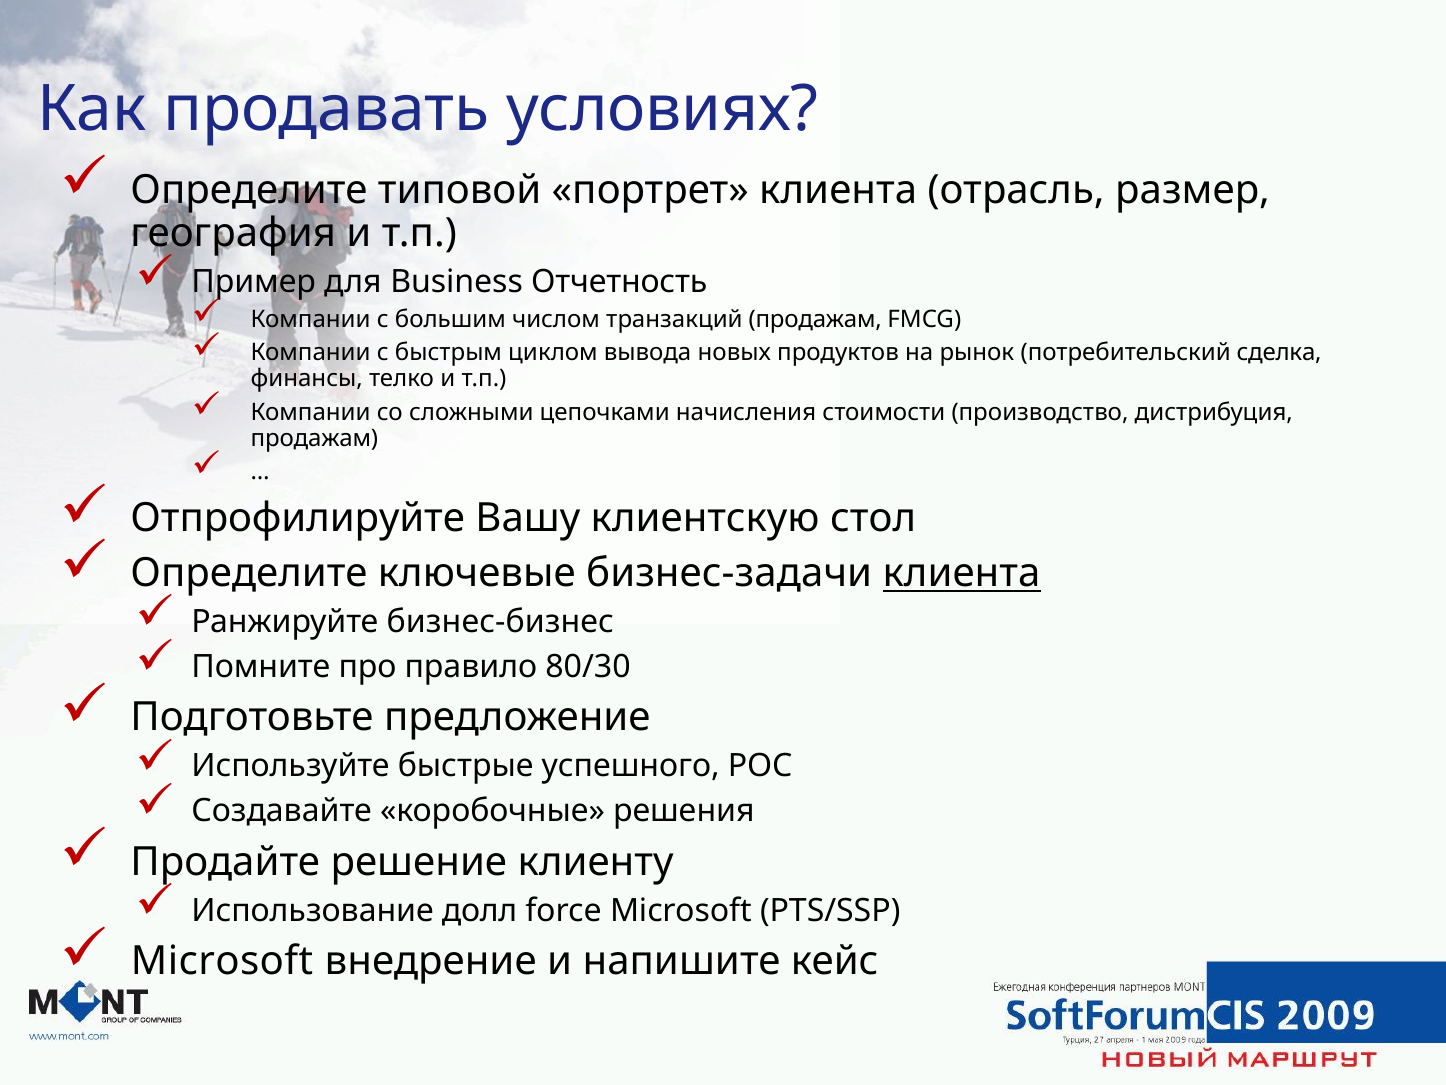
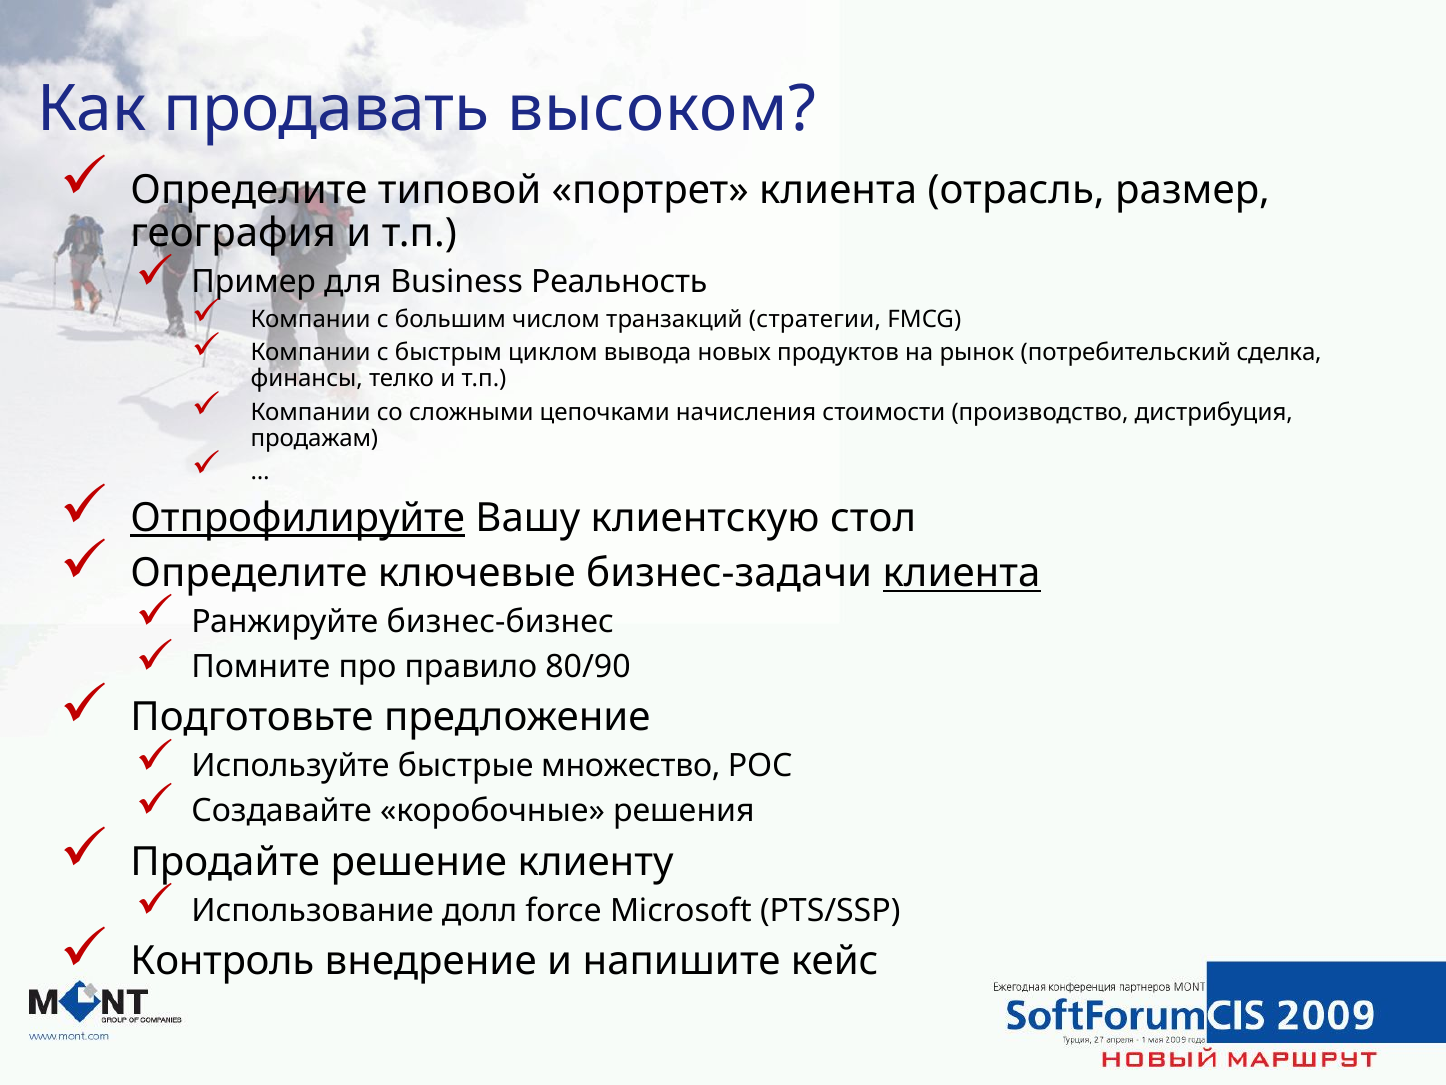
условиях: условиях -> высоком
Отчетность: Отчетность -> Реальность
транзакций продажам: продажам -> стратегии
Отпрофилируйте underline: none -> present
80/30: 80/30 -> 80/90
успешного: успешного -> множество
Microsoft at (222, 961): Microsoft -> Контроль
